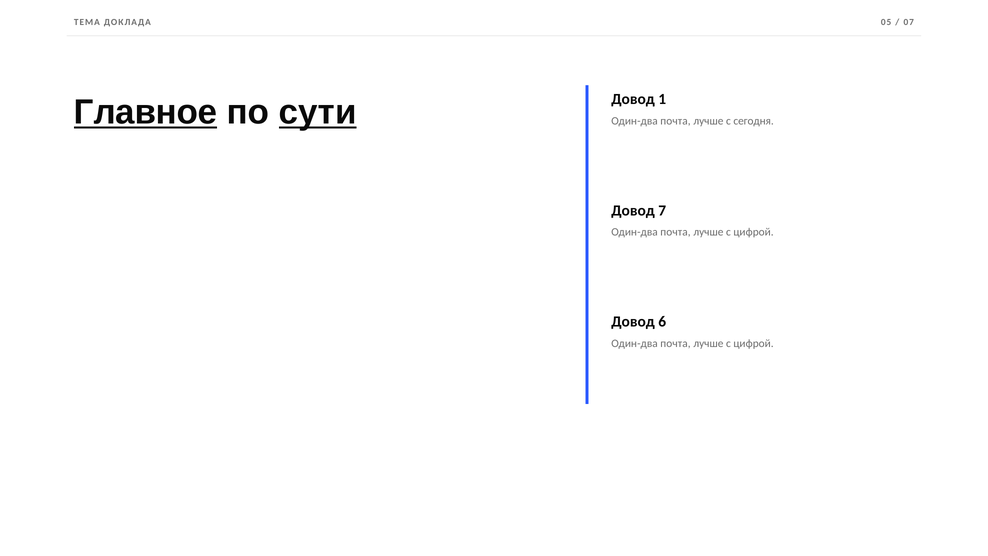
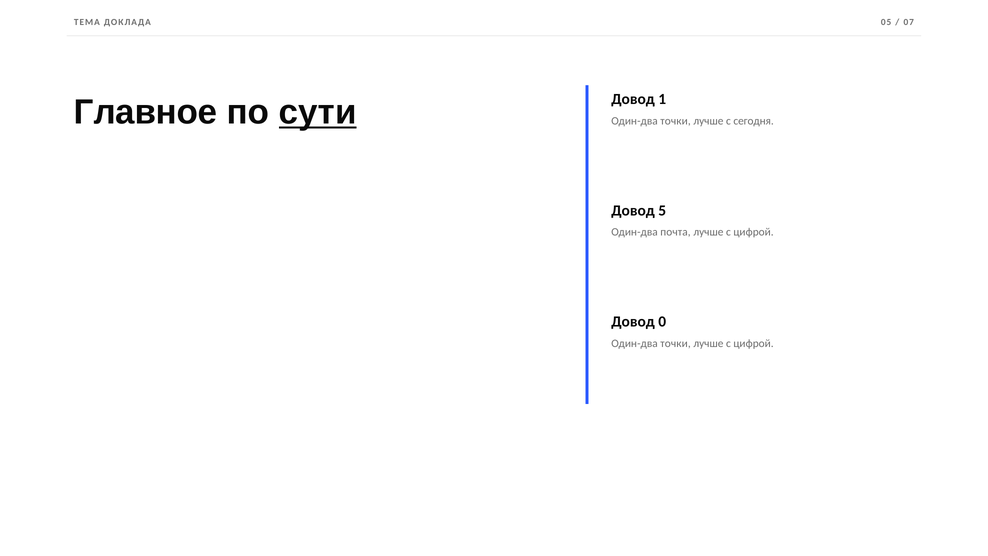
Главное underline: present -> none
почта at (676, 121): почта -> точки
7: 7 -> 5
6: 6 -> 0
почта at (676, 343): почта -> точки
